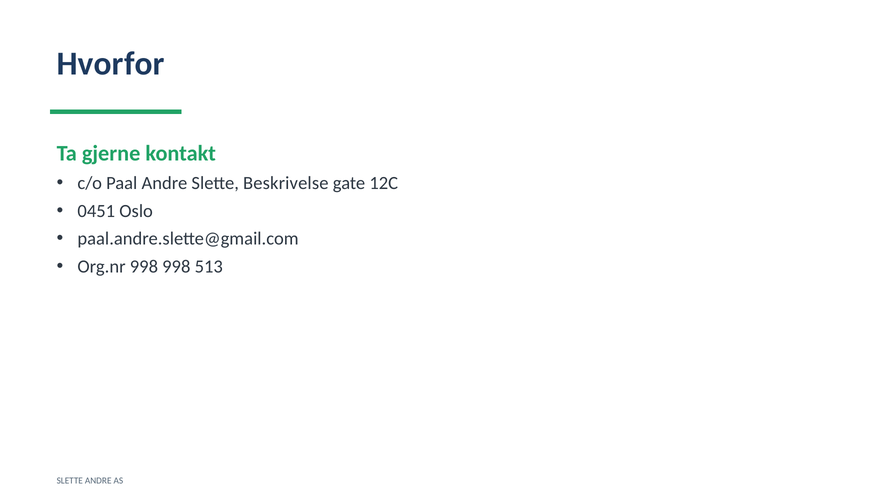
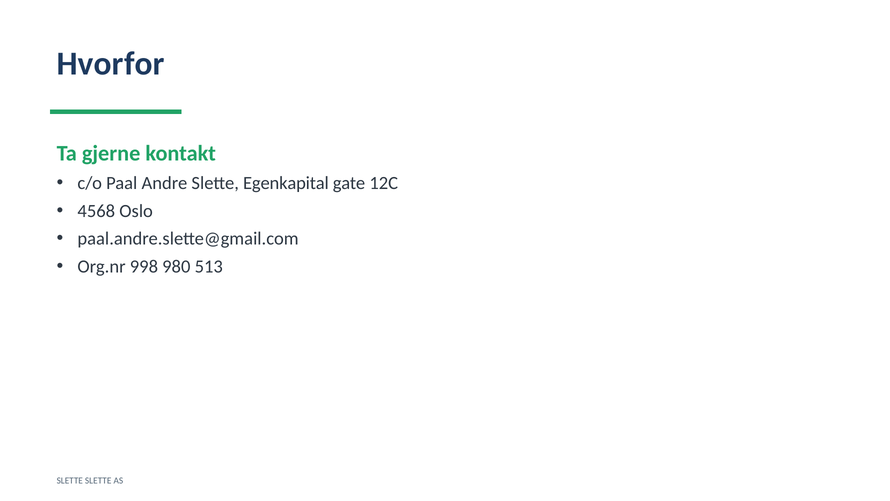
Beskrivelse: Beskrivelse -> Egenkapital
0451: 0451 -> 4568
998 998: 998 -> 980
SLETTE ANDRE: ANDRE -> SLETTE
